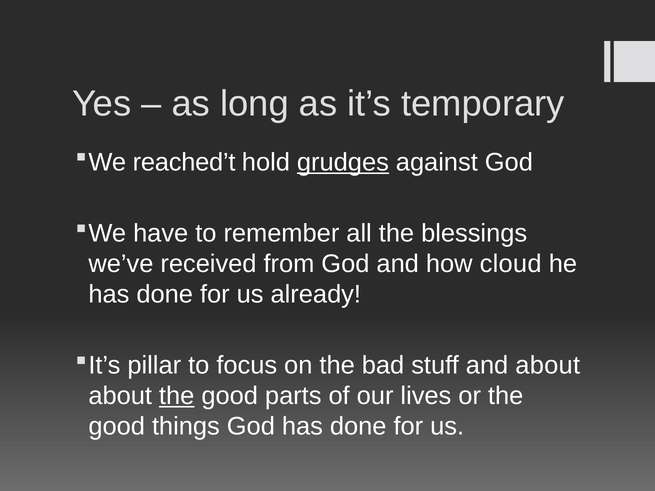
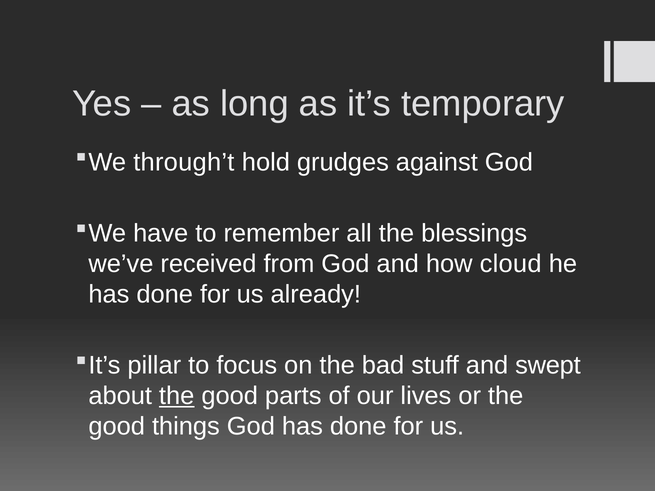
reached’t: reached’t -> through’t
grudges underline: present -> none
and about: about -> swept
